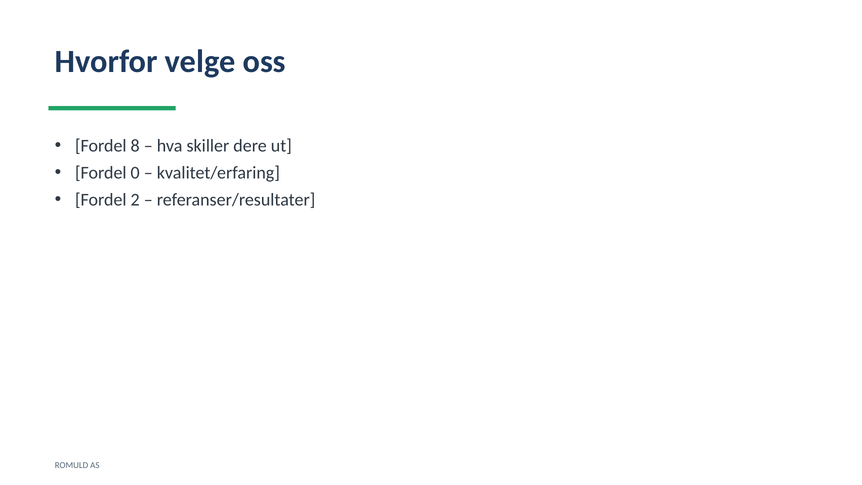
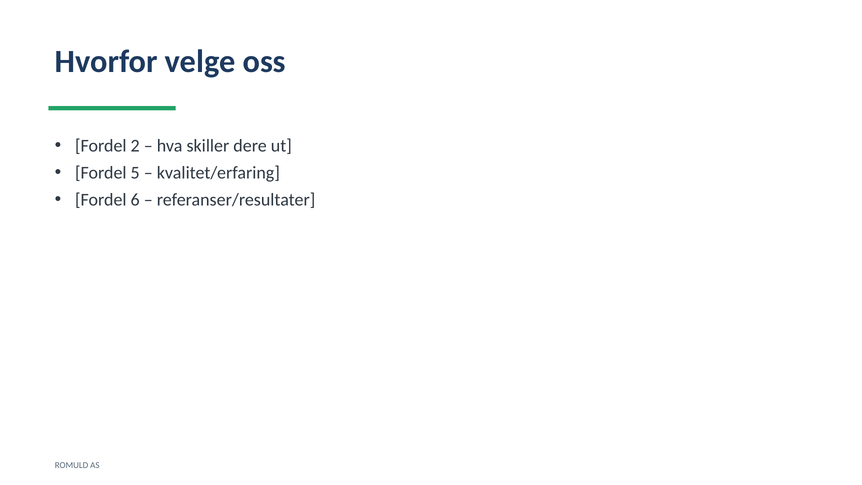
8: 8 -> 2
0: 0 -> 5
2: 2 -> 6
